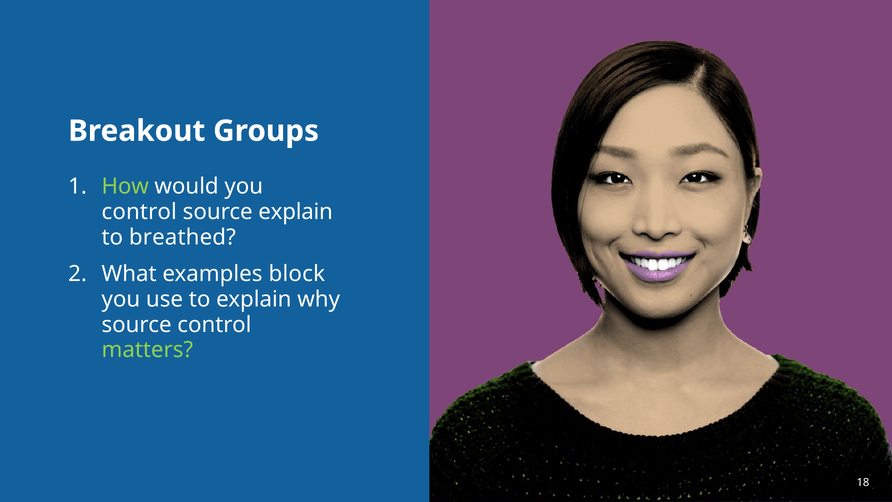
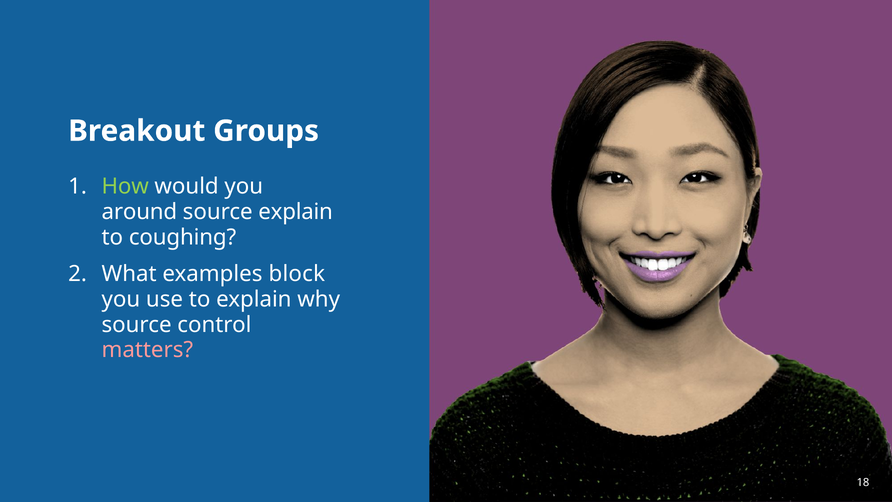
control at (139, 212): control -> around
breathed: breathed -> coughing
matters colour: light green -> pink
